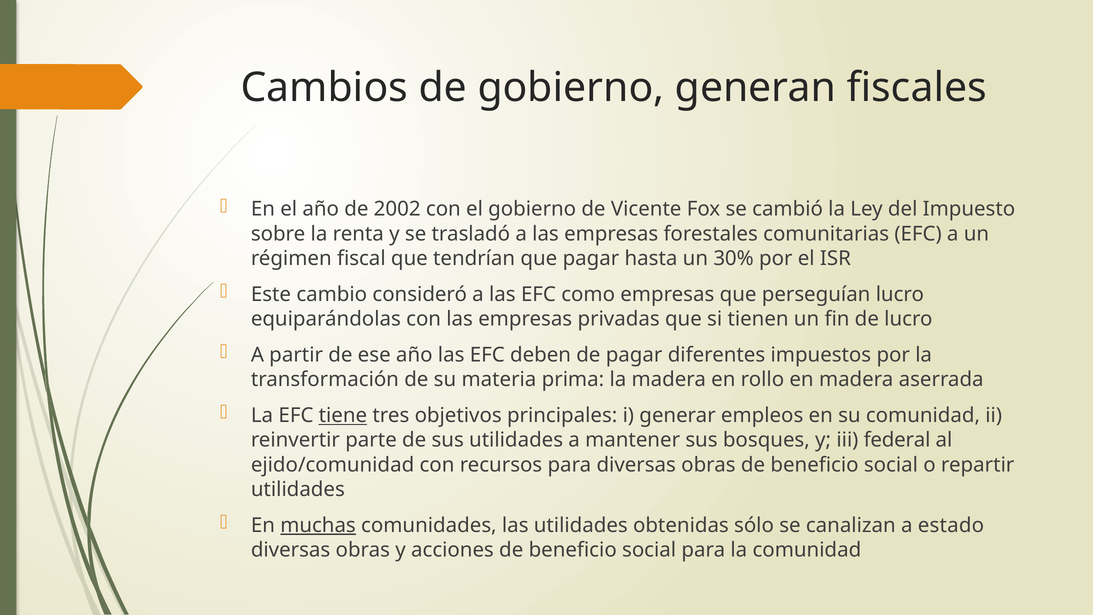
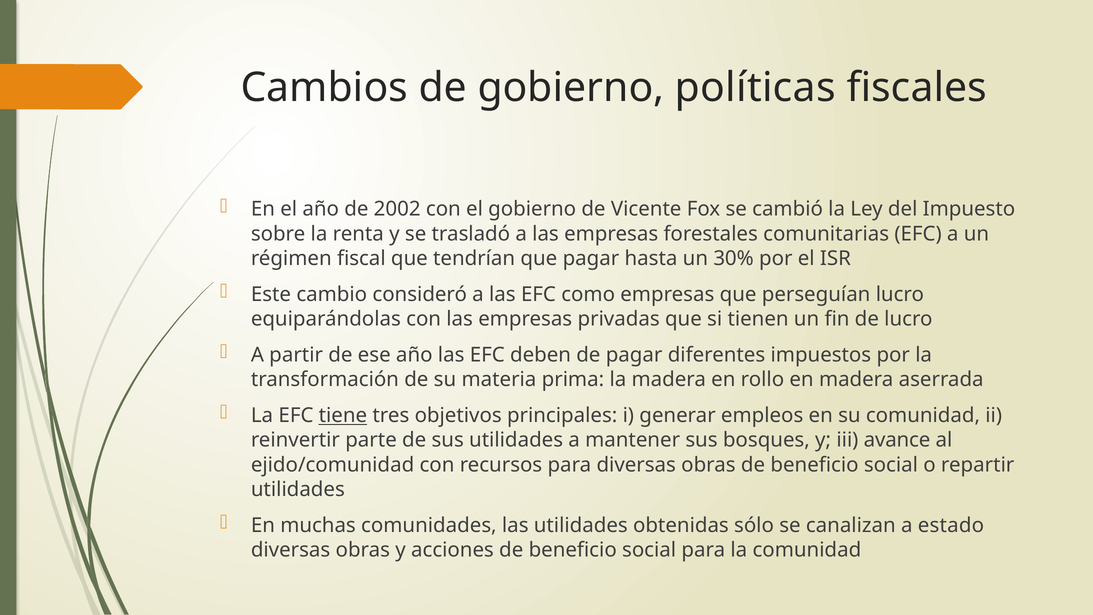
generan: generan -> políticas
federal: federal -> avance
muchas underline: present -> none
